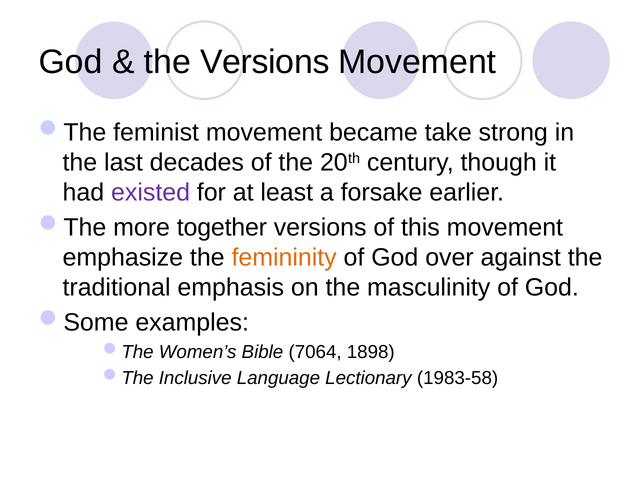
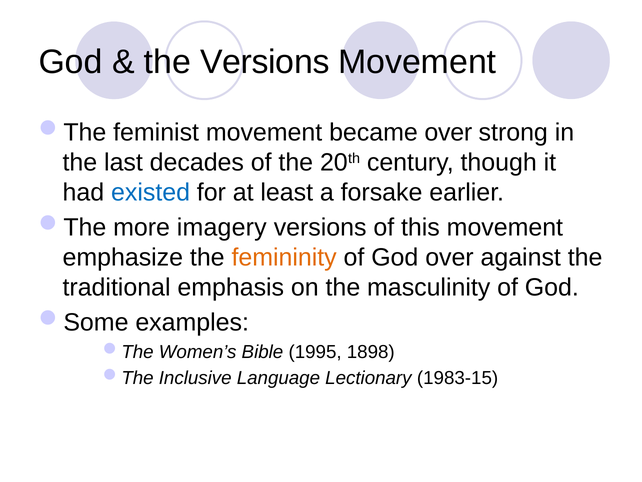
became take: take -> over
existed colour: purple -> blue
together: together -> imagery
7064: 7064 -> 1995
1983-58: 1983-58 -> 1983-15
